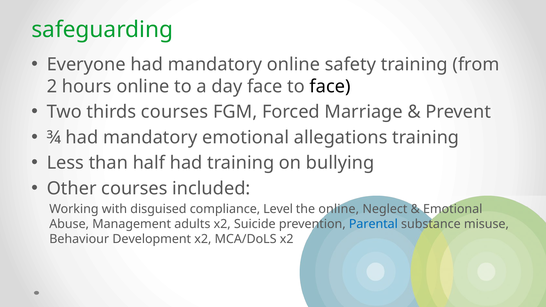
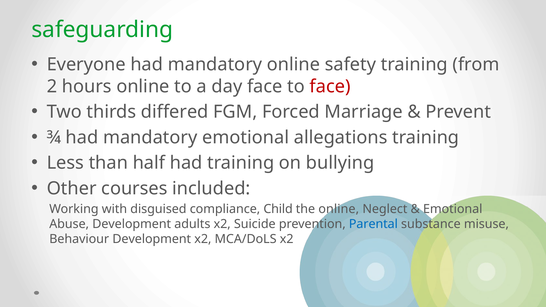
face at (330, 86) colour: black -> red
thirds courses: courses -> differed
Level: Level -> Child
Abuse Management: Management -> Development
